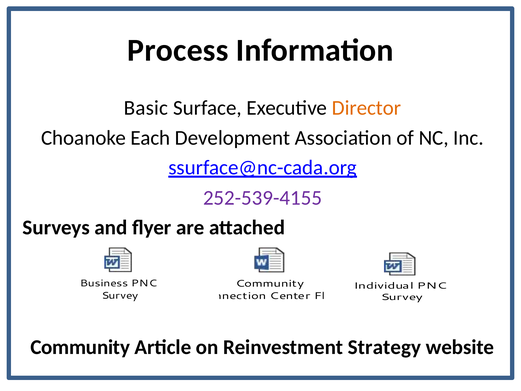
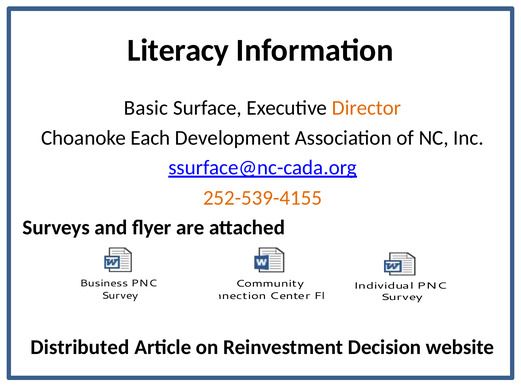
Process: Process -> Literacy
252-539-4155 colour: purple -> orange
Community at (80, 347): Community -> Distributed
Strategy: Strategy -> Decision
